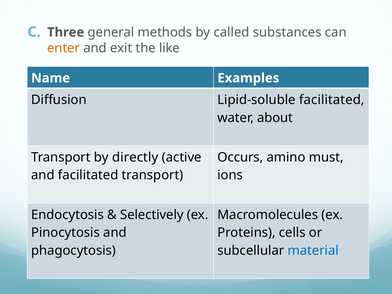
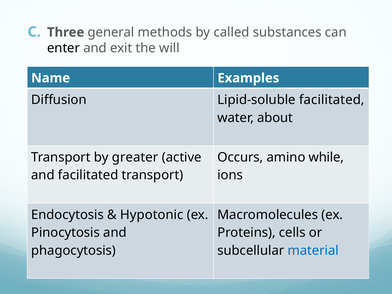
enter colour: orange -> black
like: like -> will
directly: directly -> greater
must: must -> while
Selectively: Selectively -> Hypotonic
